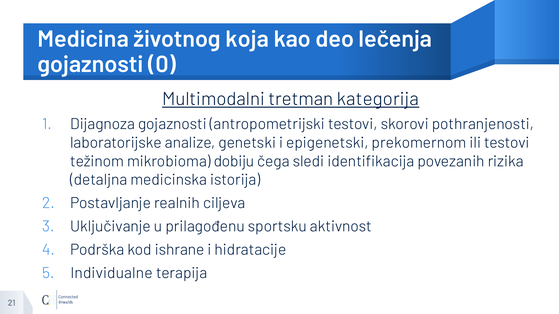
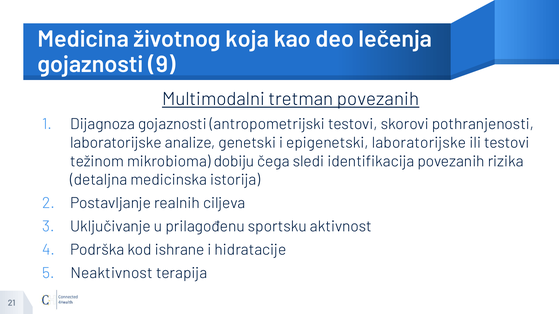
0: 0 -> 9
tretman kategorija: kategorija -> povezanih
epigenetski prekomernom: prekomernom -> laboratorijske
Individualne: Individualne -> Neaktivnost
